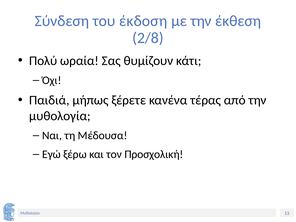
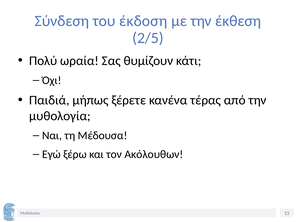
2/8: 2/8 -> 2/5
Προσχολική: Προσχολική -> Ακόλουθων
